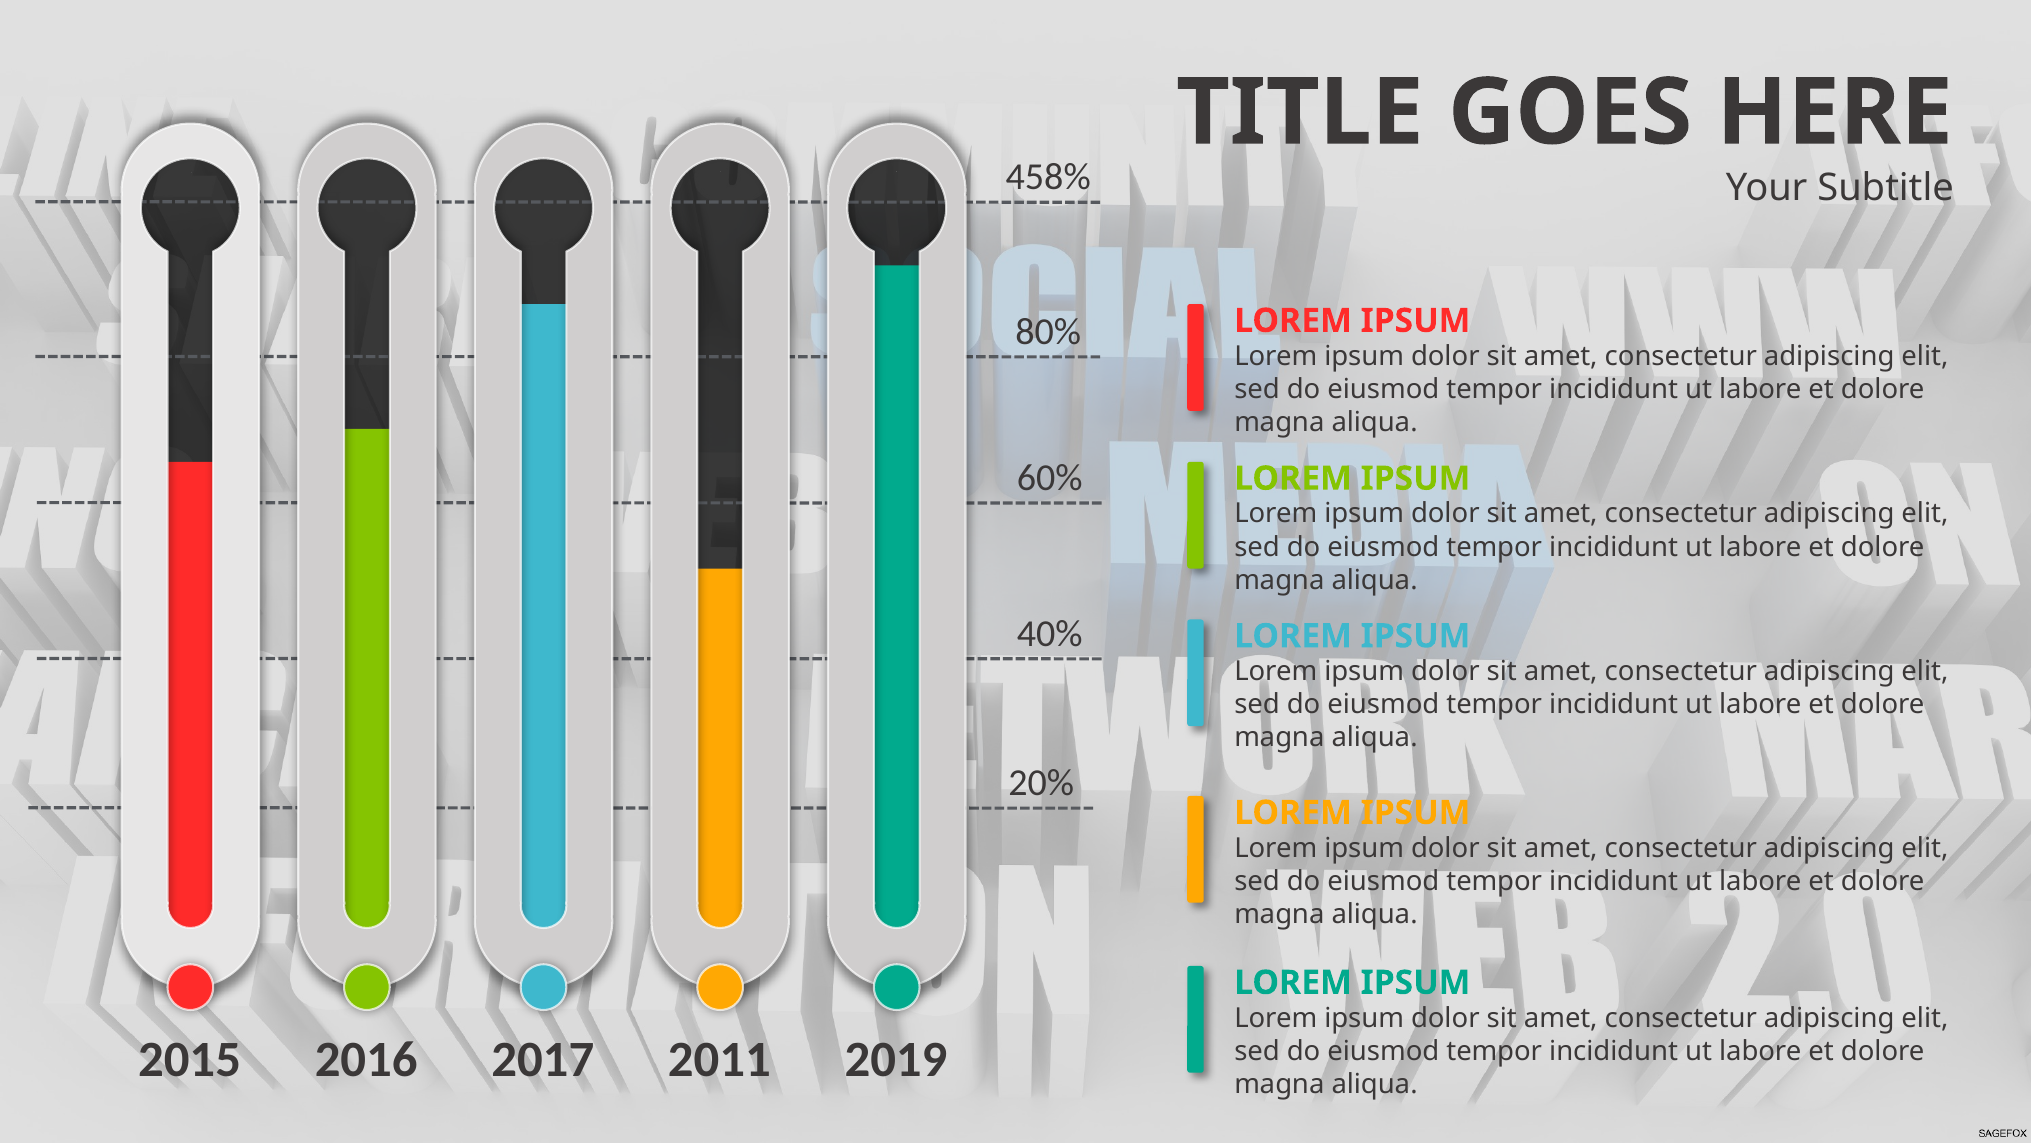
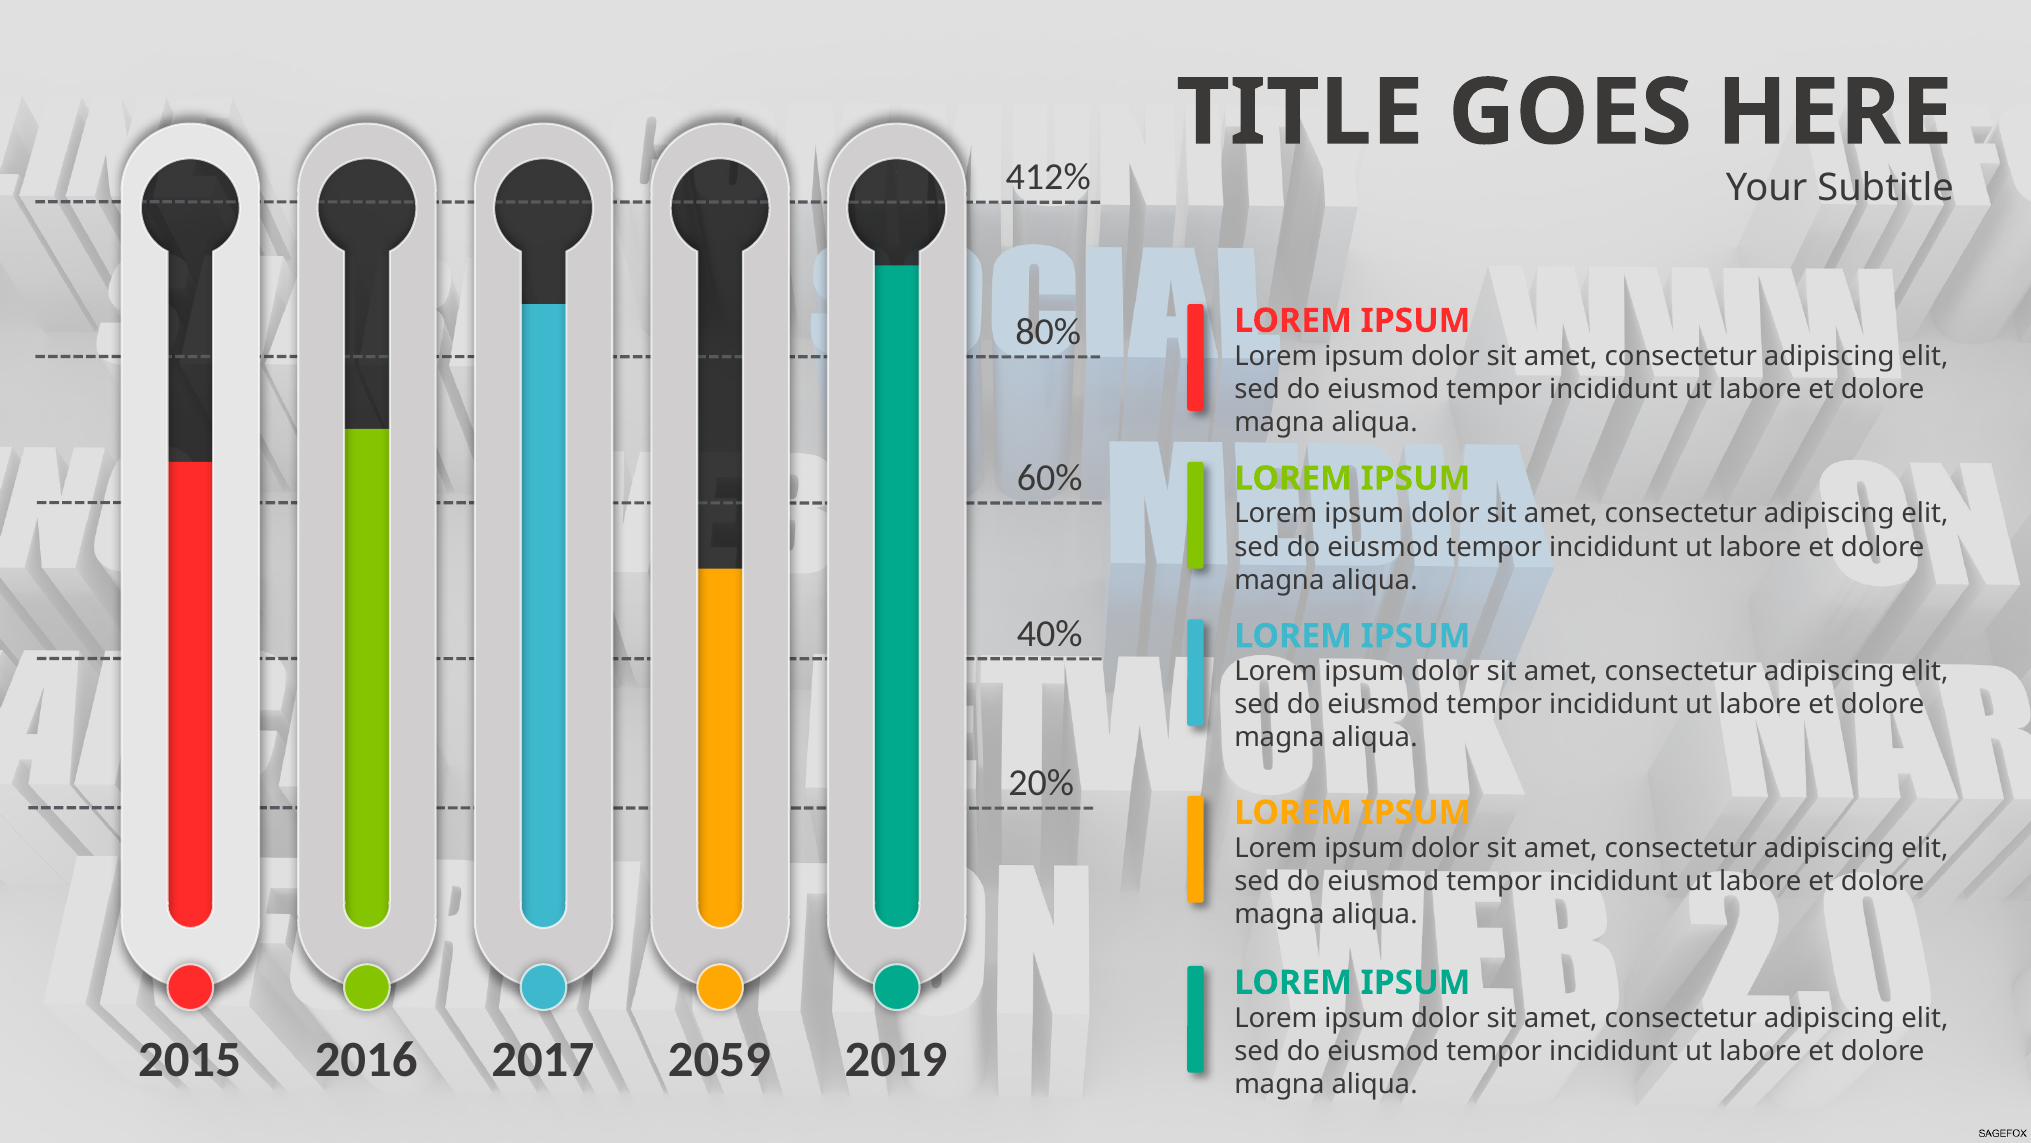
458%: 458% -> 412%
2011: 2011 -> 2059
